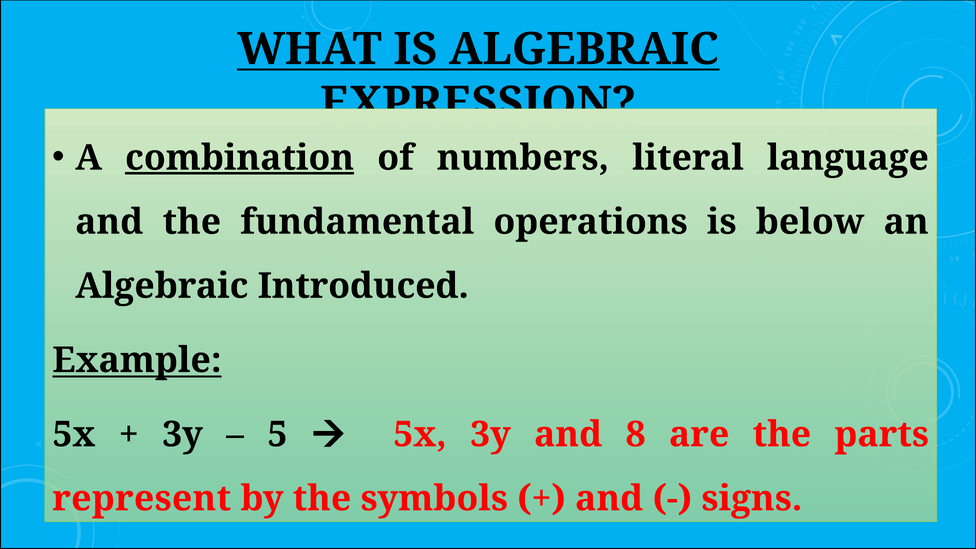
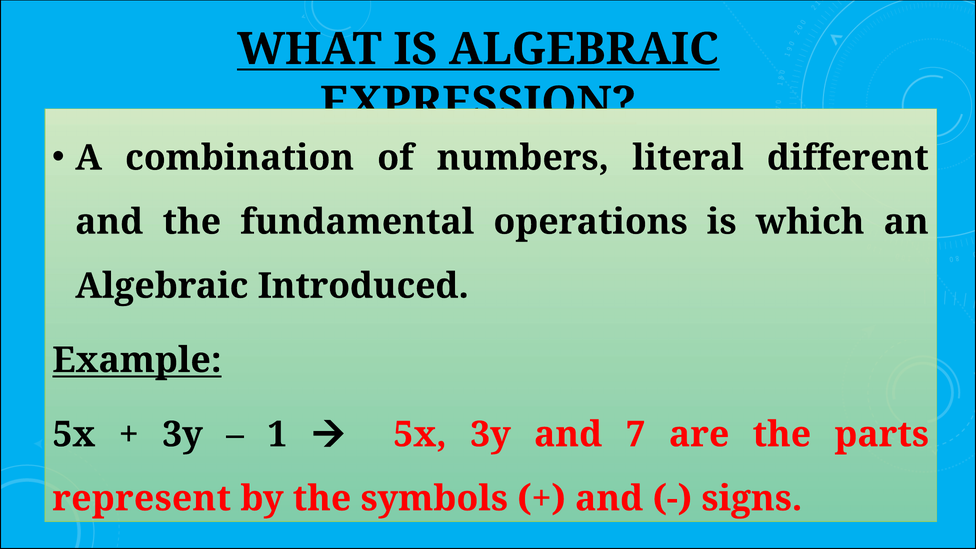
combination underline: present -> none
language: language -> different
below: below -> which
5: 5 -> 1
8: 8 -> 7
